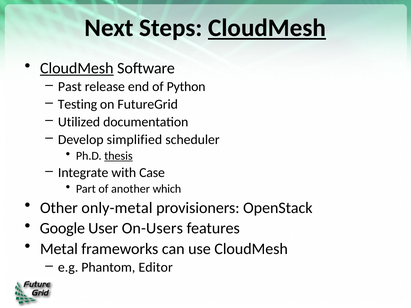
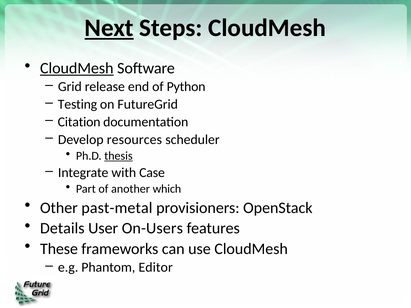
Next underline: none -> present
CloudMesh at (267, 28) underline: present -> none
Past: Past -> Grid
Utilized: Utilized -> Citation
simplified: simplified -> resources
only-metal: only-metal -> past-metal
Google: Google -> Details
Metal: Metal -> These
